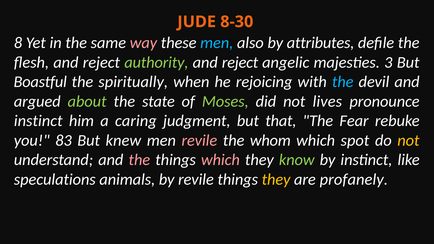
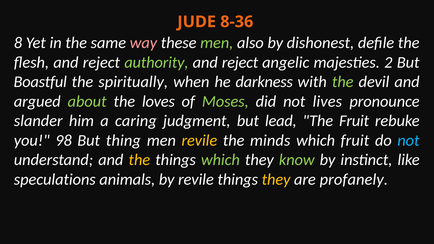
8-30: 8-30 -> 8-36
men at (217, 43) colour: light blue -> light green
attributes: attributes -> dishonest
3: 3 -> 2
rejoicing: rejoicing -> darkness
the at (343, 82) colour: light blue -> light green
state: state -> loves
instinct at (38, 121): instinct -> slander
that: that -> lead
The Fear: Fear -> Fruit
83: 83 -> 98
knew: knew -> thing
revile at (199, 140) colour: pink -> yellow
whom: whom -> minds
which spot: spot -> fruit
not at (408, 140) colour: yellow -> light blue
the at (139, 160) colour: pink -> yellow
which at (220, 160) colour: pink -> light green
